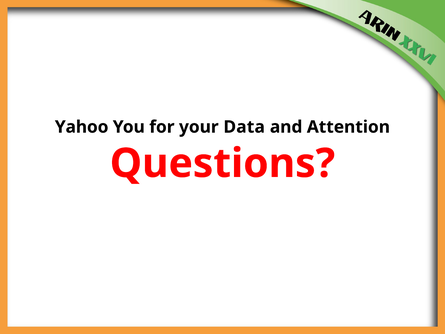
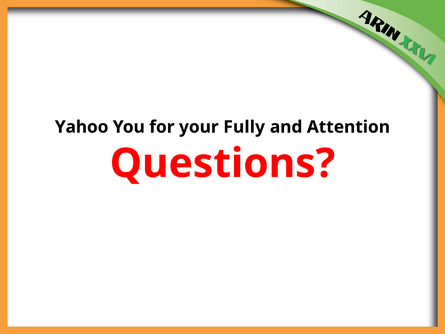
Data: Data -> Fully
